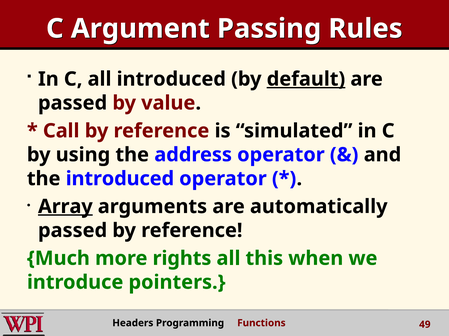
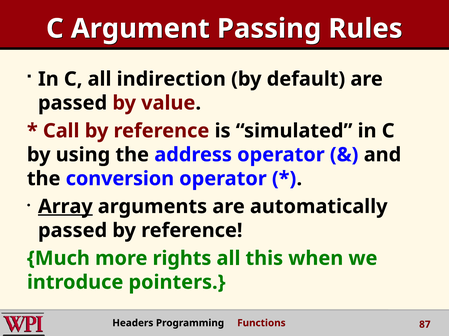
all introduced: introduced -> indirection
default underline: present -> none
the introduced: introduced -> conversion
49: 49 -> 87
